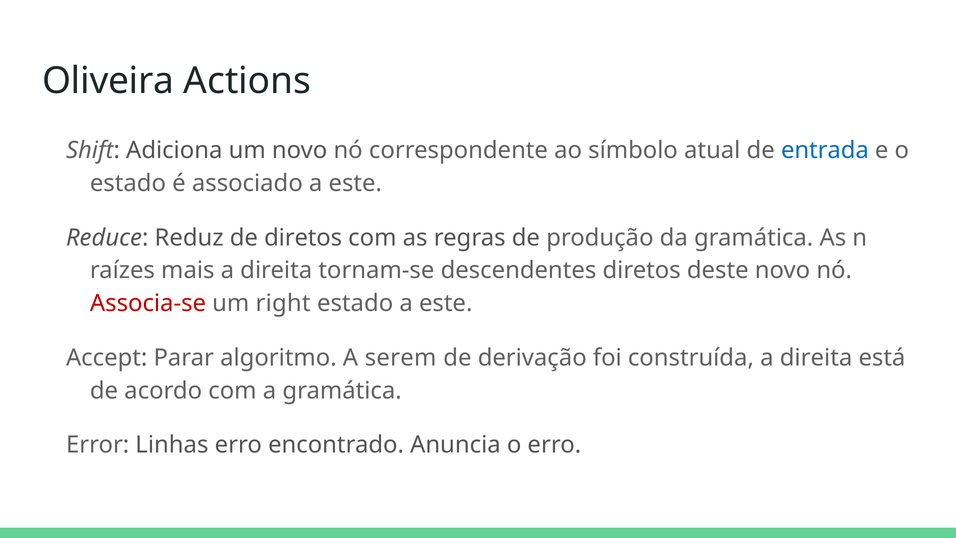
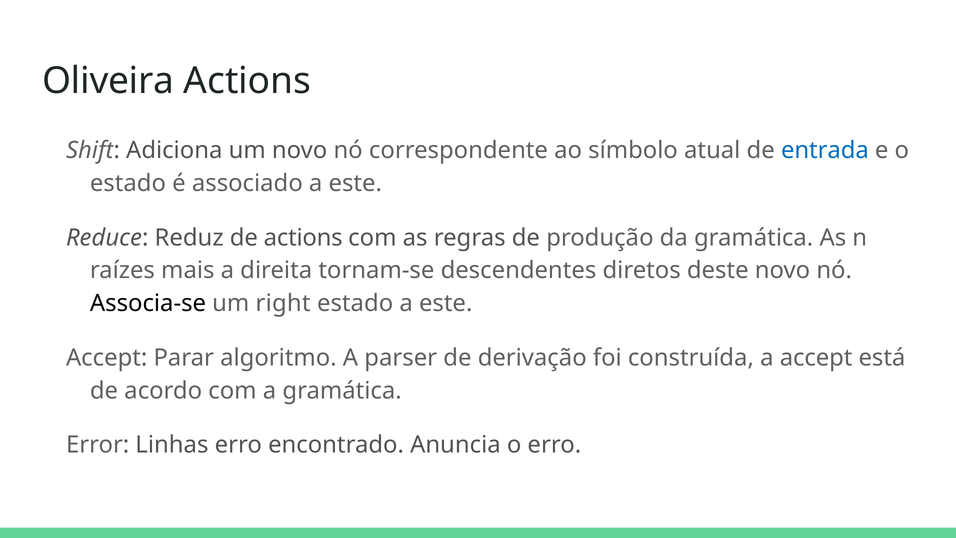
de diretos: diretos -> actions
Associa-se colour: red -> black
serem: serem -> parser
construída a direita: direita -> accept
